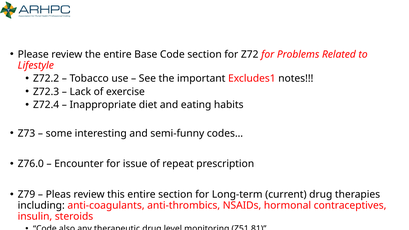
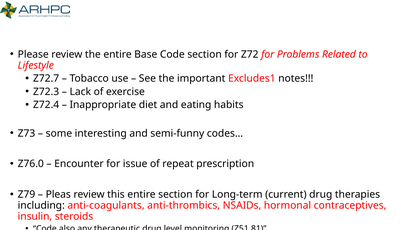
Z72.2: Z72.2 -> Z72.7
